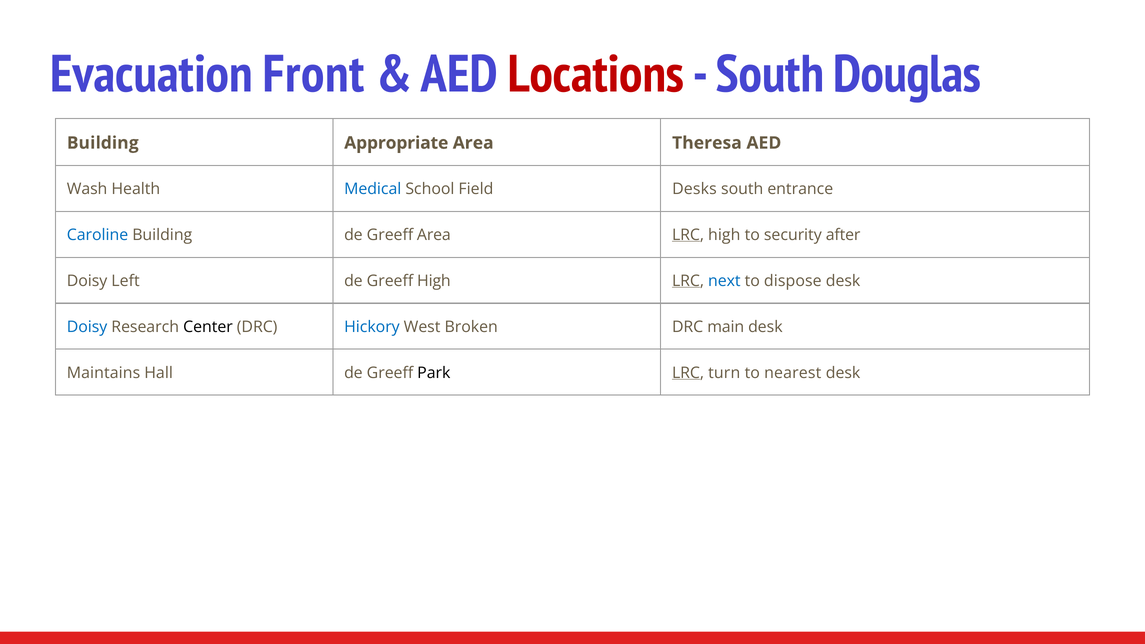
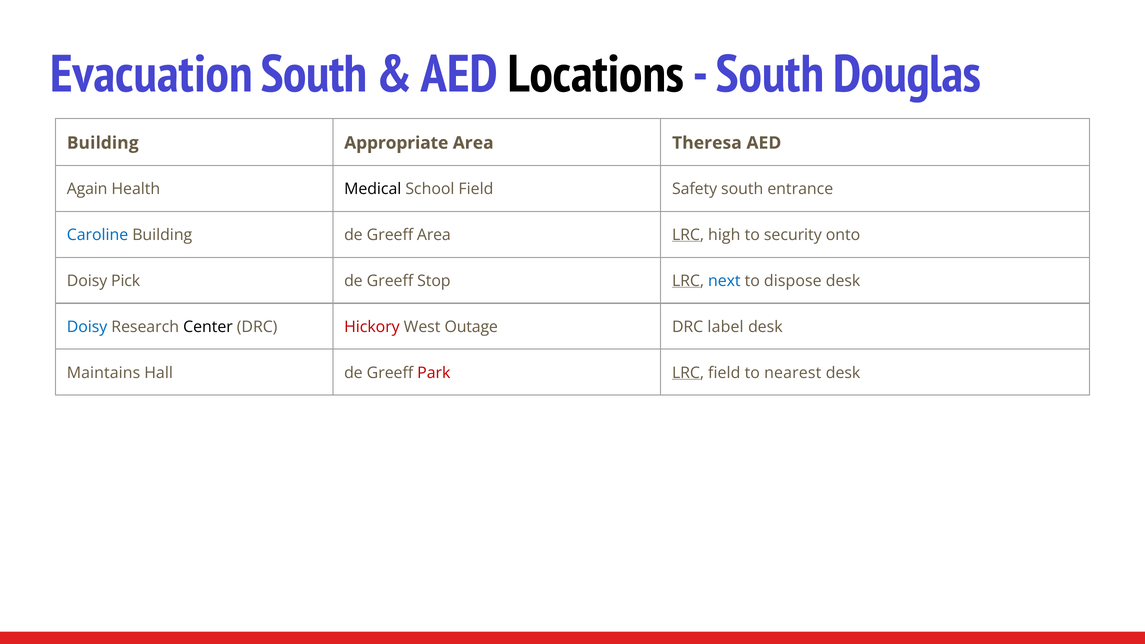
Evacuation Front: Front -> South
Locations colour: red -> black
Wash: Wash -> Again
Medical colour: blue -> black
Desks: Desks -> Safety
after: after -> onto
Left: Left -> Pick
Greeff High: High -> Stop
Hickory colour: blue -> red
Broken: Broken -> Outage
main: main -> label
Park colour: black -> red
LRC turn: turn -> field
